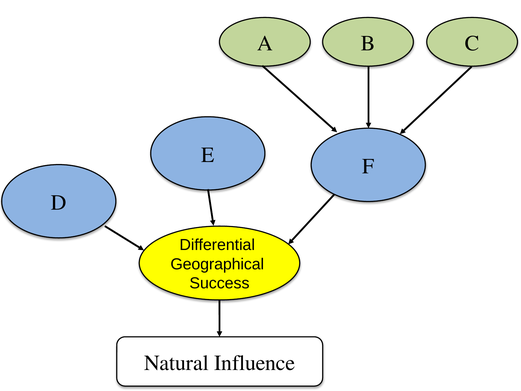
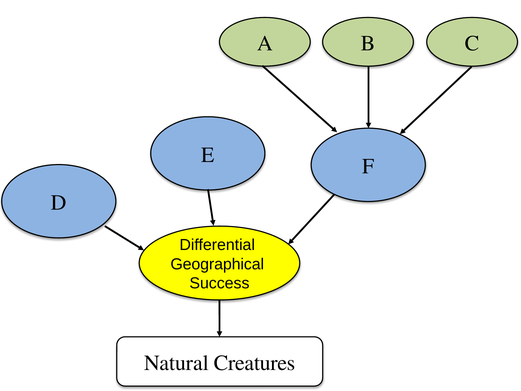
Influence: Influence -> Creatures
